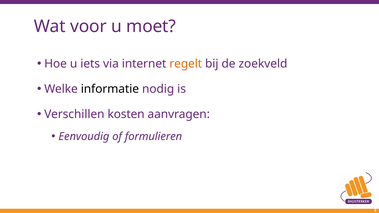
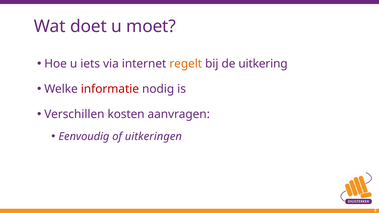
voor: voor -> doet
zoekveld: zoekveld -> uitkering
informatie colour: black -> red
formulieren: formulieren -> uitkeringen
